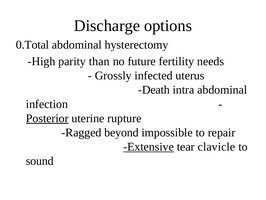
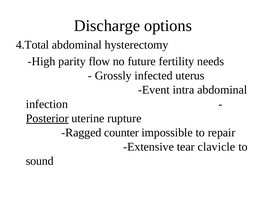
0.Total: 0.Total -> 4.Total
than: than -> flow
Death: Death -> Event
beyond: beyond -> counter
Extensive underline: present -> none
